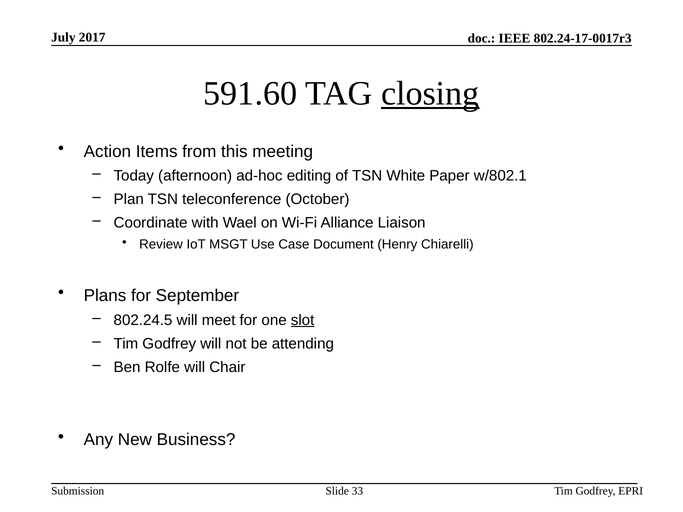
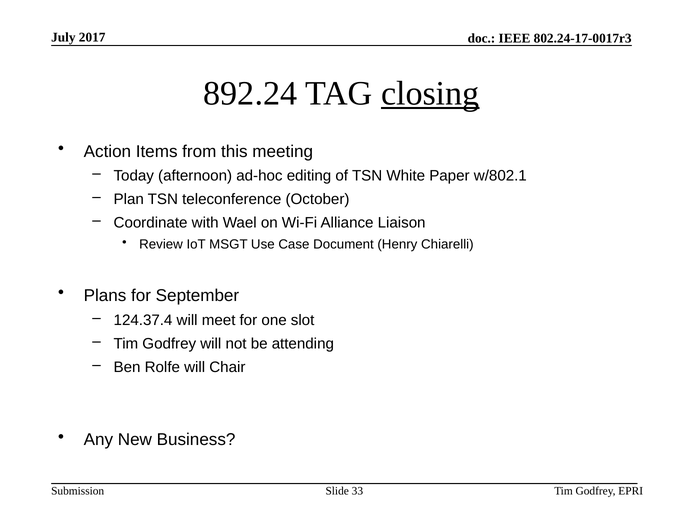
591.60: 591.60 -> 892.24
802.24.5: 802.24.5 -> 124.37.4
slot underline: present -> none
